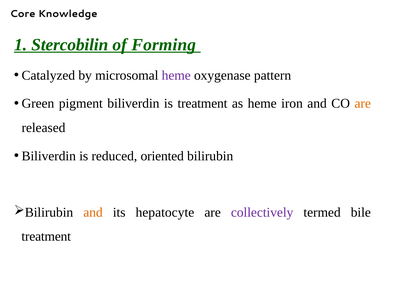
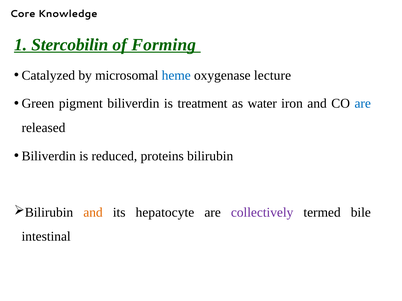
heme at (176, 75) colour: purple -> blue
pattern: pattern -> lecture
as heme: heme -> water
are at (363, 104) colour: orange -> blue
oriented: oriented -> proteins
treatment at (46, 237): treatment -> intestinal
